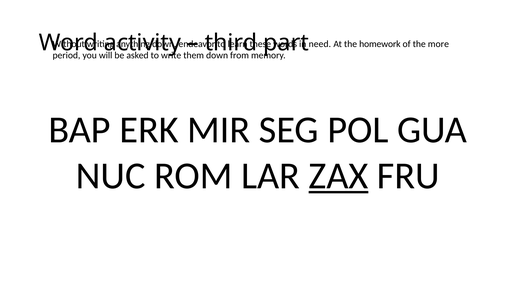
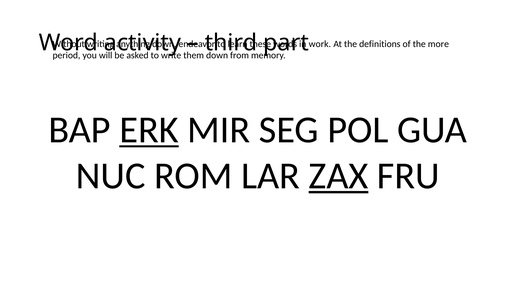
need: need -> work
homework: homework -> definitions
ERK underline: none -> present
